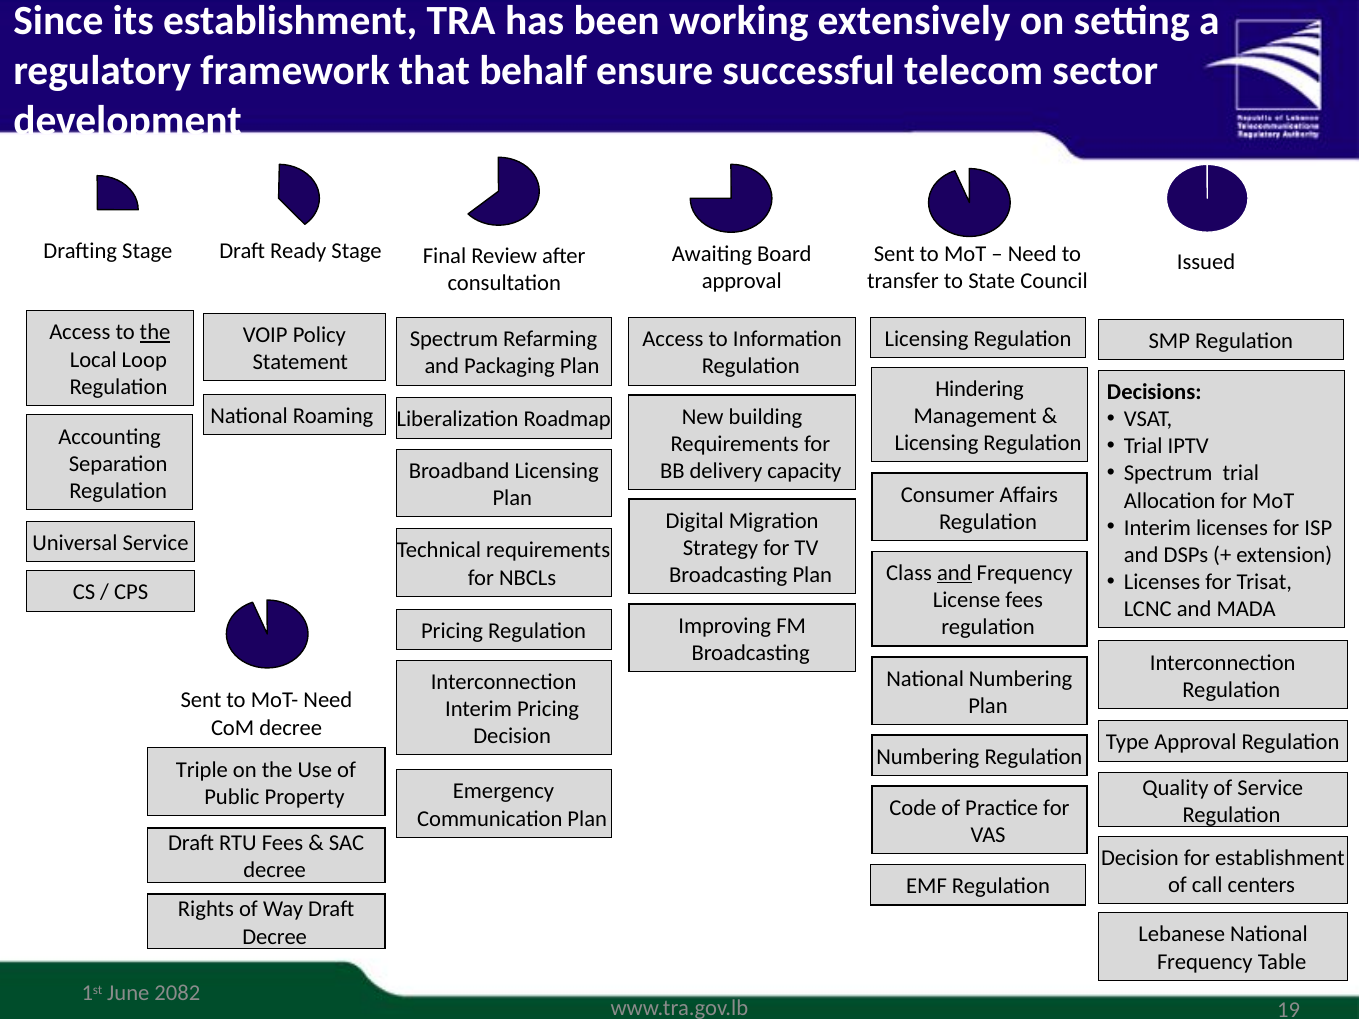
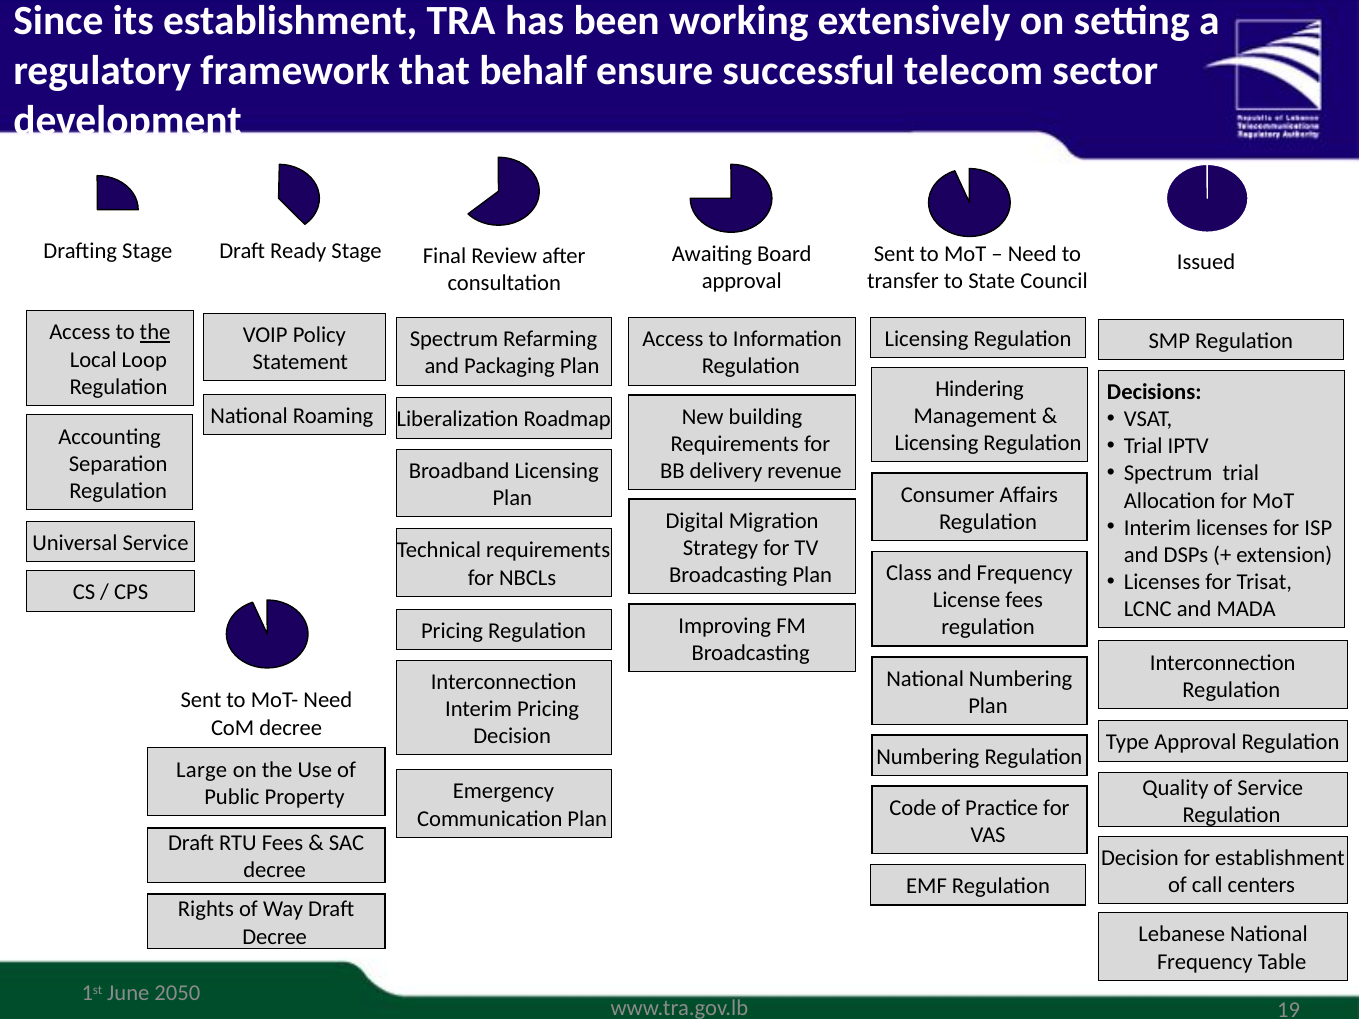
capacity: capacity -> revenue
and at (954, 573) underline: present -> none
Triple: Triple -> Large
2082: 2082 -> 2050
